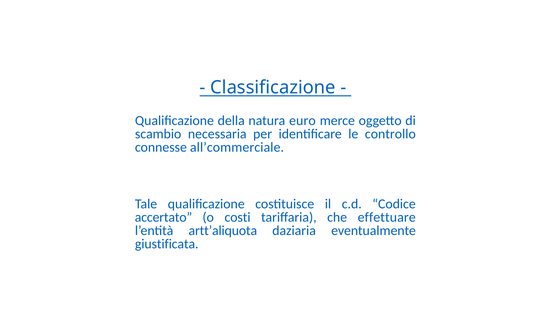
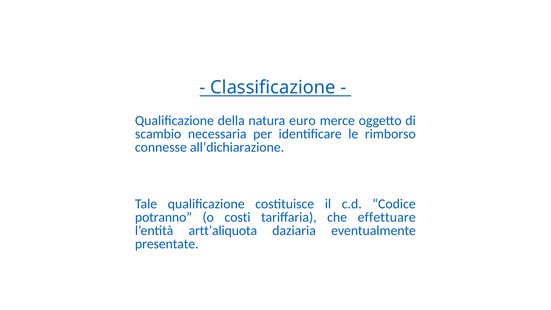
controllo: controllo -> rimborso
all’commerciale: all’commerciale -> all’dichiarazione
accertato: accertato -> potranno
giustificata: giustificata -> presentate
